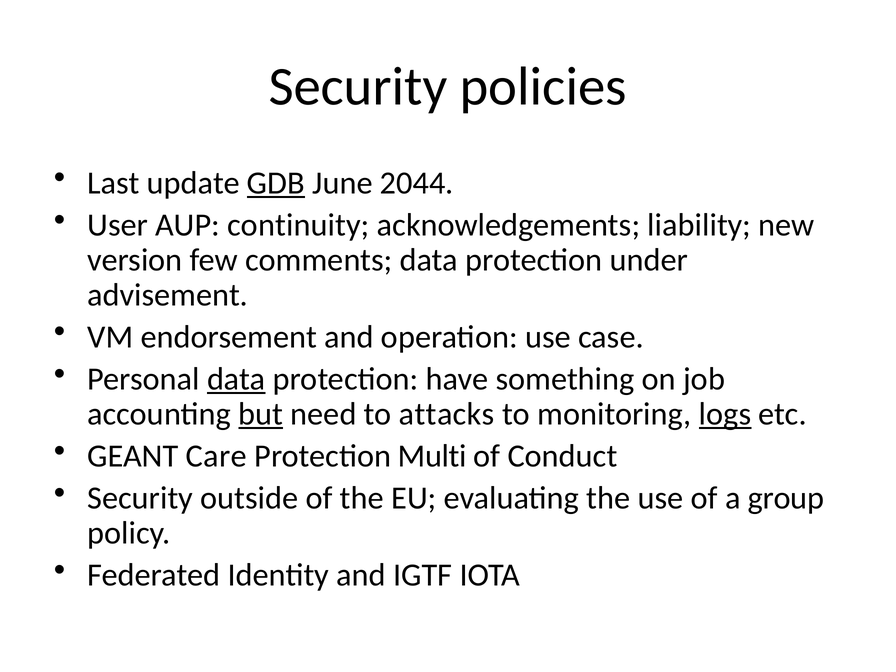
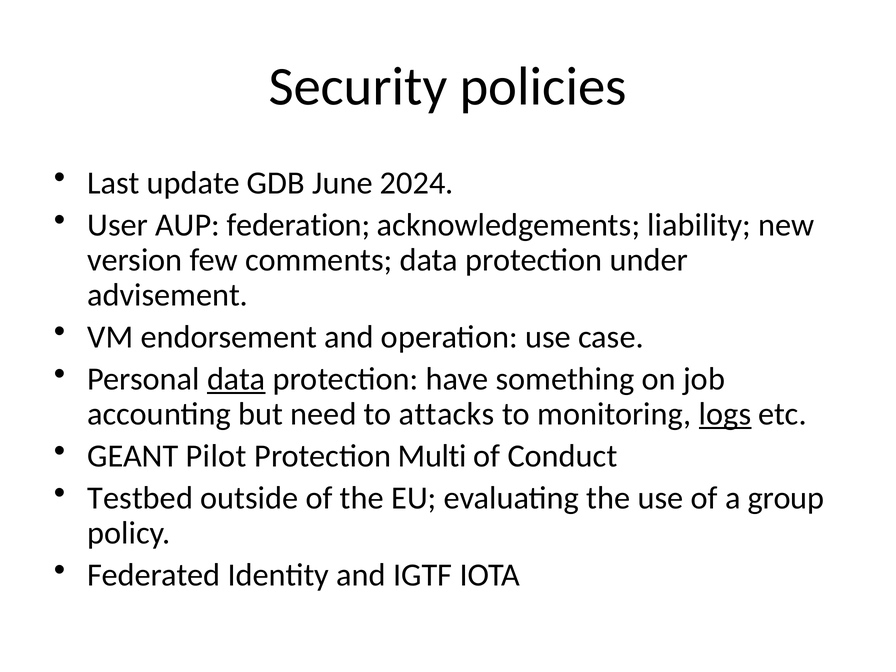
GDB underline: present -> none
2044: 2044 -> 2024
continuity: continuity -> federation
but underline: present -> none
Care: Care -> Pilot
Security at (140, 498): Security -> Testbed
